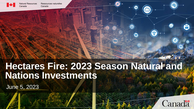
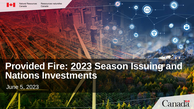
Hectares: Hectares -> Provided
2023 at (81, 66) underline: none -> present
Natural: Natural -> Issuing
